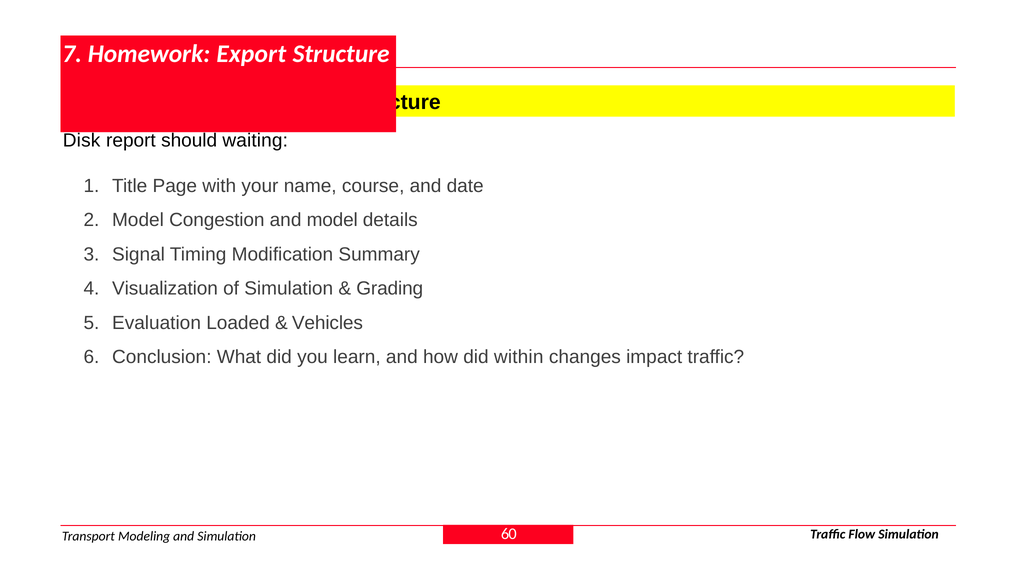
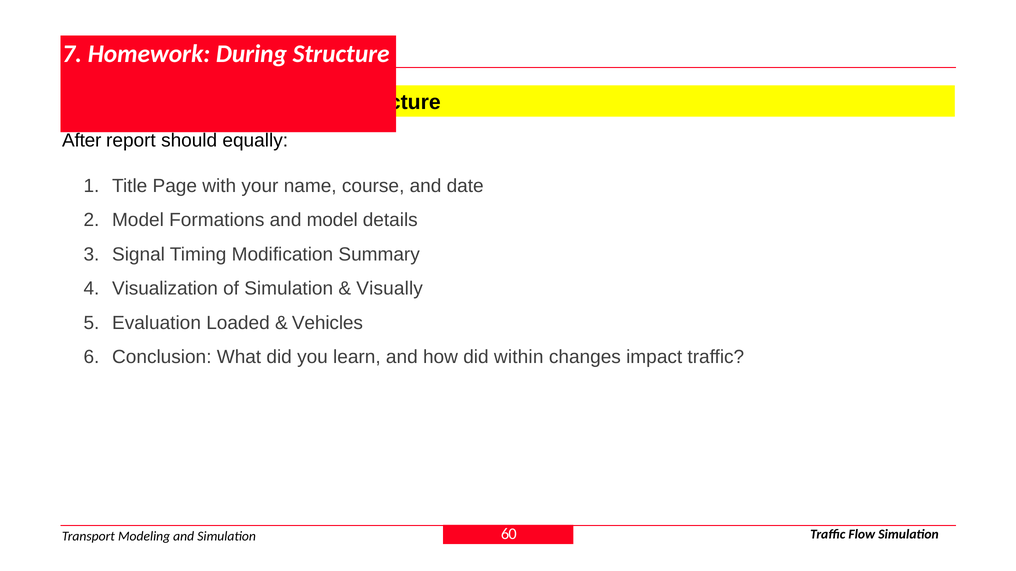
Export: Export -> During
Disk: Disk -> After
waiting: waiting -> equally
Congestion: Congestion -> Formations
Grading: Grading -> Visually
